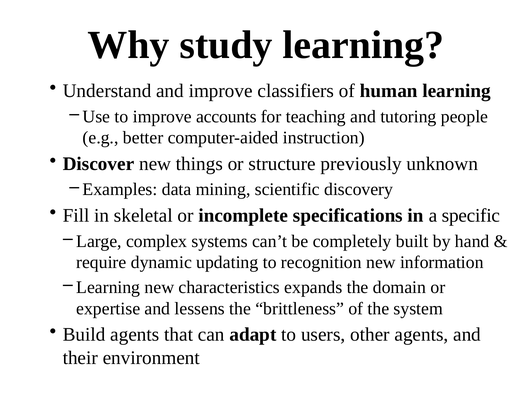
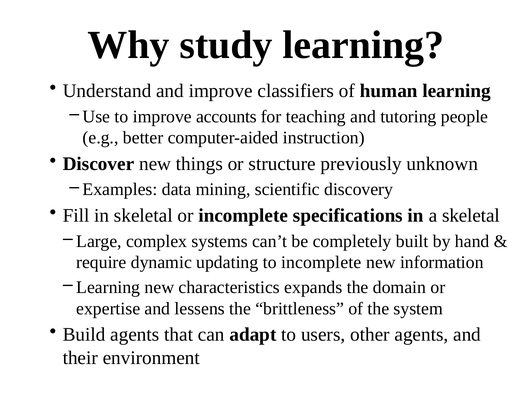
a specific: specific -> skeletal
to recognition: recognition -> incomplete
